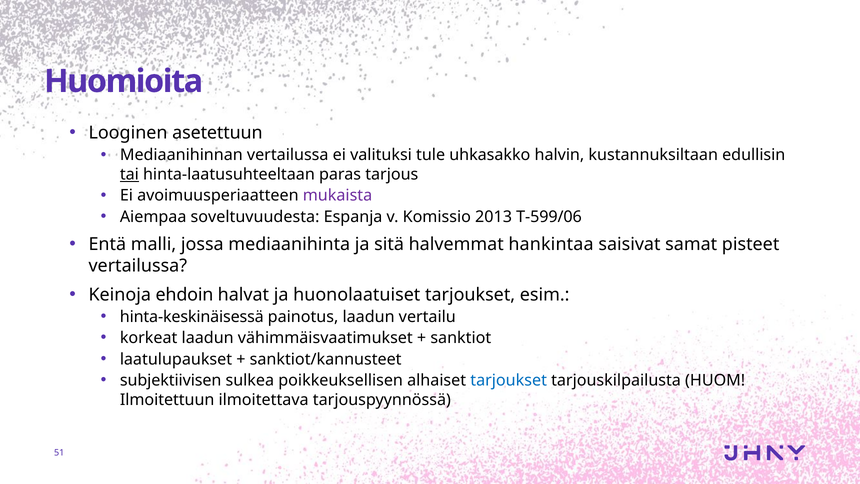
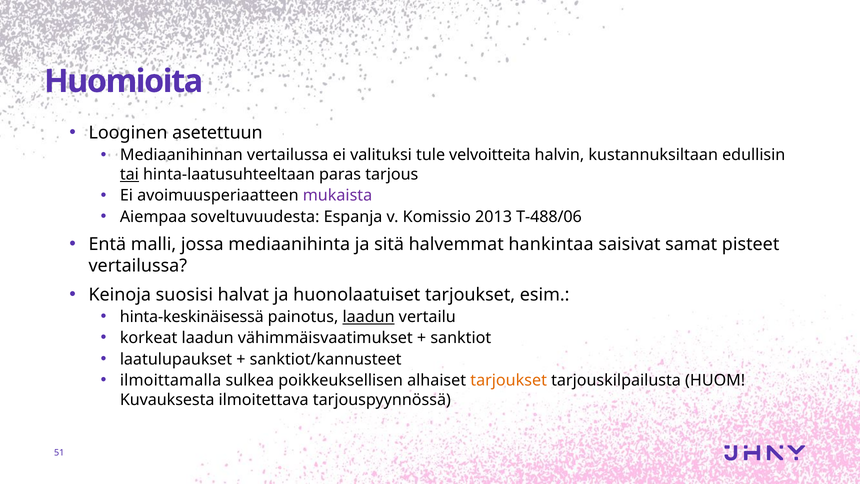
uhkasakko: uhkasakko -> velvoitteita
T-599/06: T-599/06 -> T-488/06
ehdoin: ehdoin -> suosisi
laadun at (369, 317) underline: none -> present
subjektiivisen: subjektiivisen -> ilmoittamalla
tarjoukset at (509, 380) colour: blue -> orange
Ilmoitettuun: Ilmoitettuun -> Kuvauksesta
